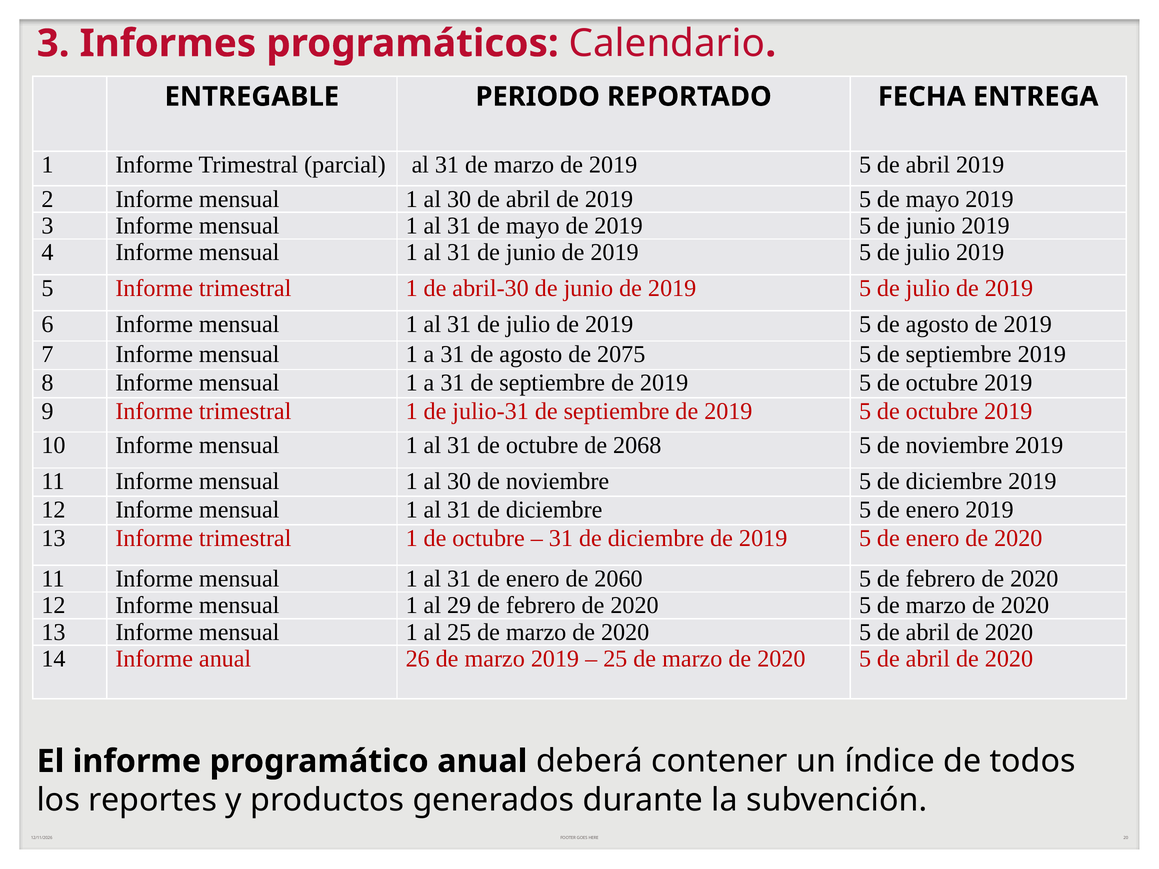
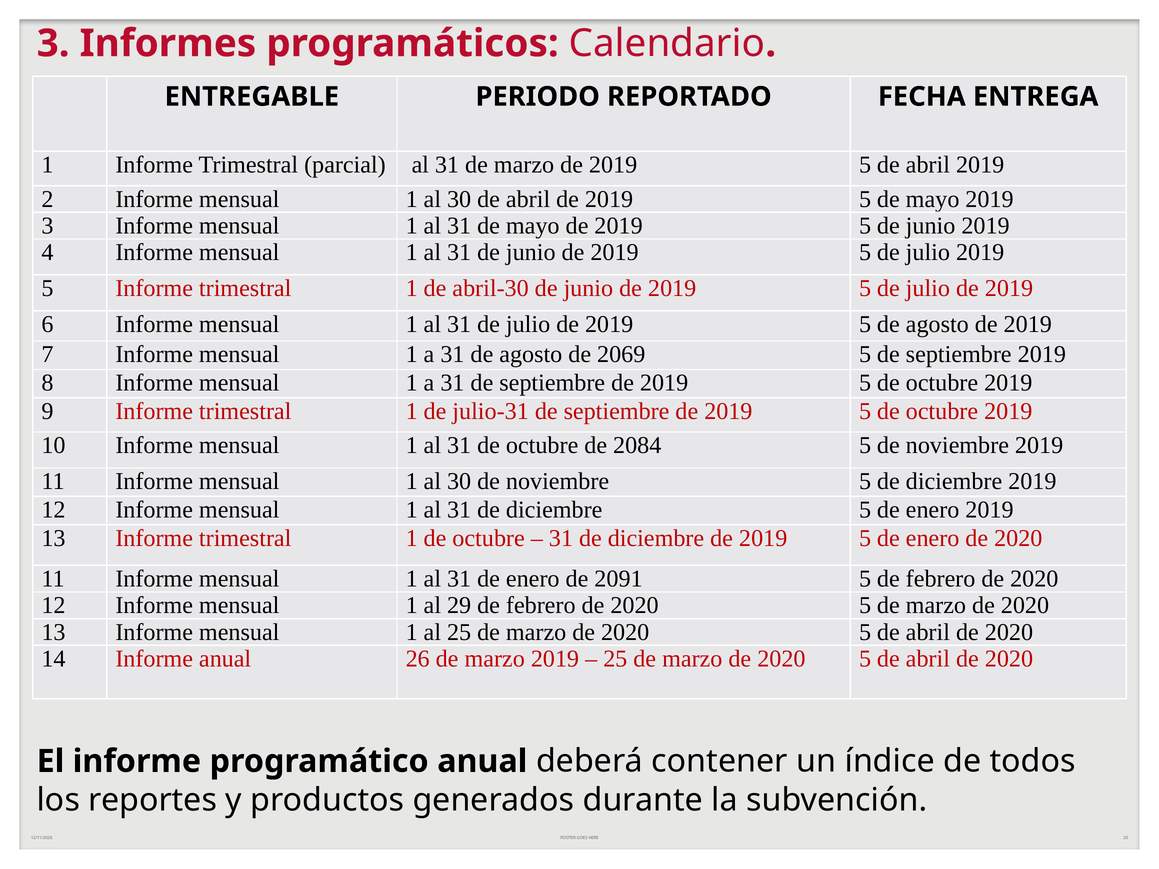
2075: 2075 -> 2069
2068: 2068 -> 2084
2060: 2060 -> 2091
